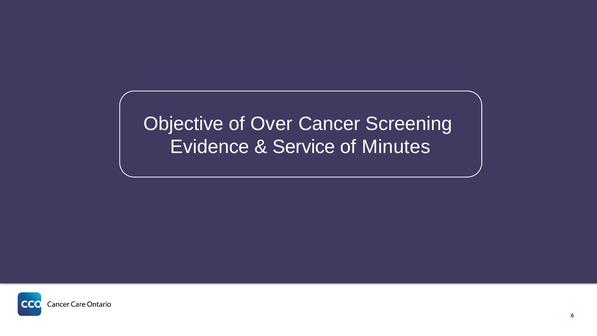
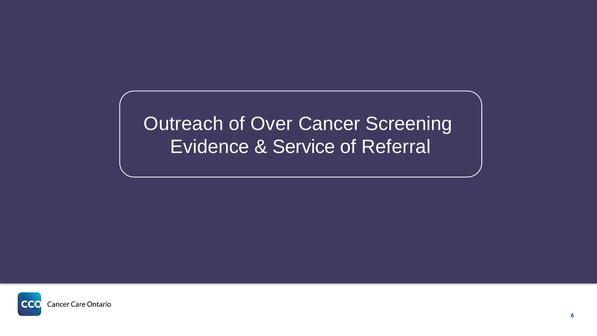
Objective: Objective -> Outreach
Minutes: Minutes -> Referral
